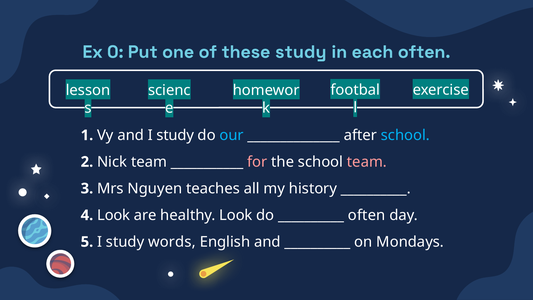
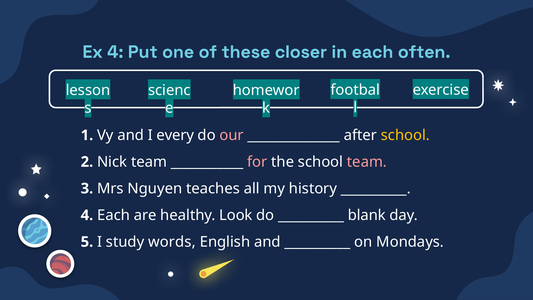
Ex 0: 0 -> 4
these study: study -> closer
and I study: study -> every
our colour: light blue -> pink
school at (405, 135) colour: light blue -> yellow
4 Look: Look -> Each
often at (367, 215): often -> blank
